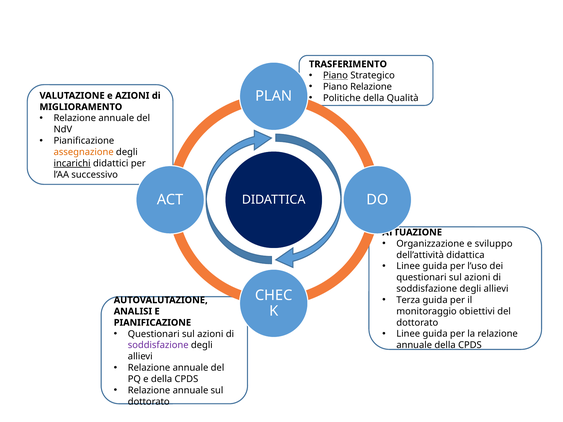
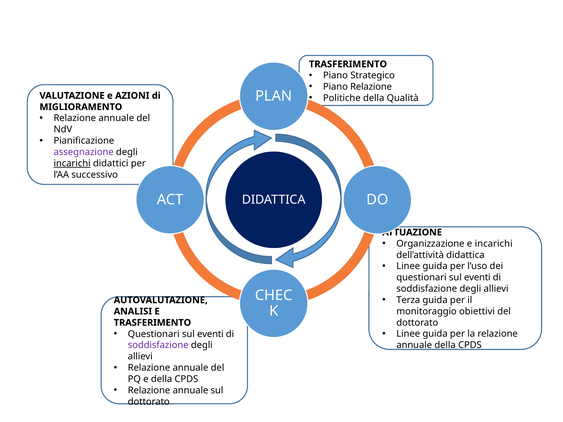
Piano at (335, 75) underline: present -> none
assegnazione colour: orange -> purple
e sviluppo: sviluppo -> incarichi
azioni at (477, 278): azioni -> eventi
PIANIFICAZIONE at (152, 323): PIANIFICAZIONE -> TRASFERIMENTO
azioni at (210, 334): azioni -> eventi
